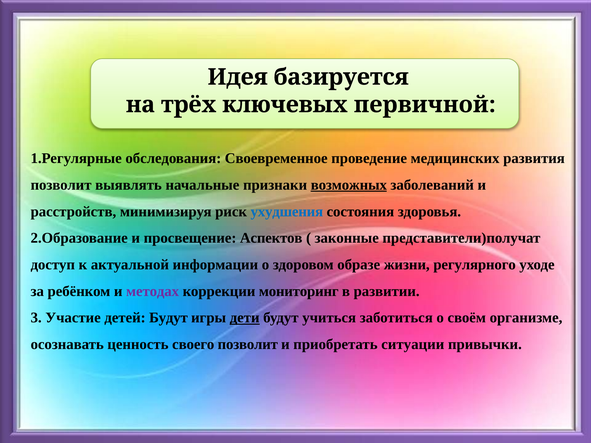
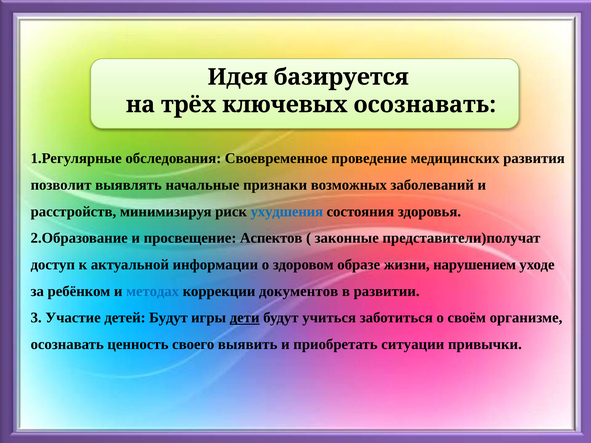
ключевых первичной: первичной -> осознавать
возможных underline: present -> none
регулярного: регулярного -> нарушением
методах colour: purple -> blue
мониторинг: мониторинг -> документов
своего позволит: позволит -> выявить
